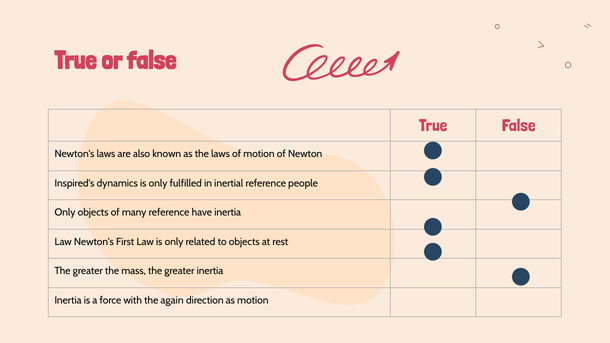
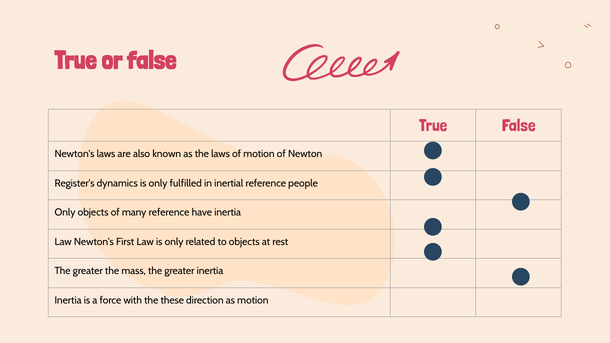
Inspired's: Inspired's -> Register's
again: again -> these
